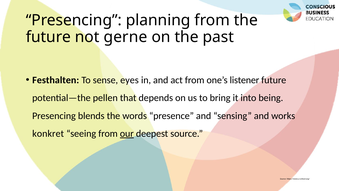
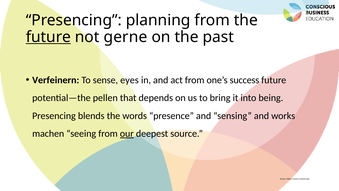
future at (48, 37) underline: none -> present
Festhalten: Festhalten -> Verfeinern
listener: listener -> success
konkret: konkret -> machen
